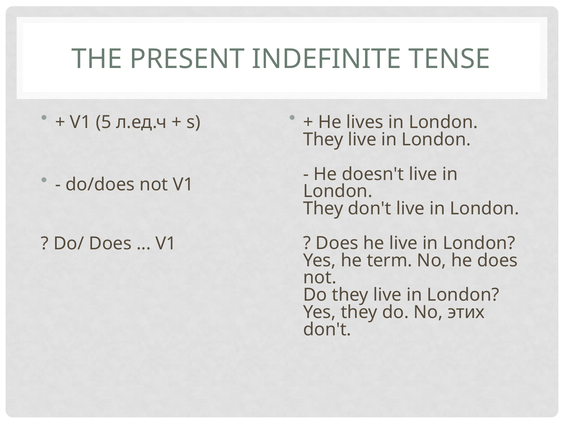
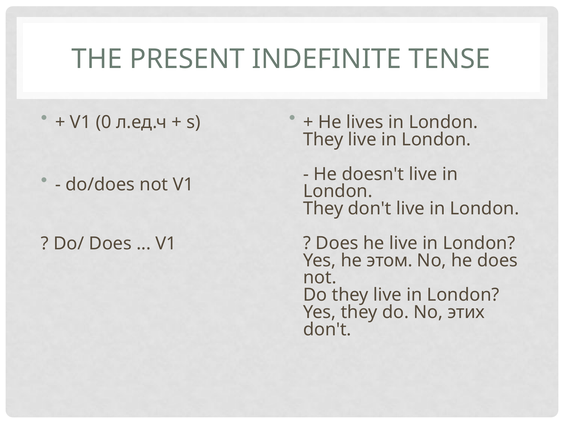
5: 5 -> 0
term: term -> этом
